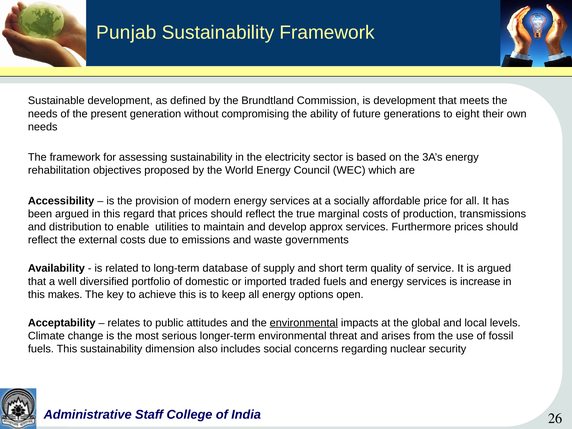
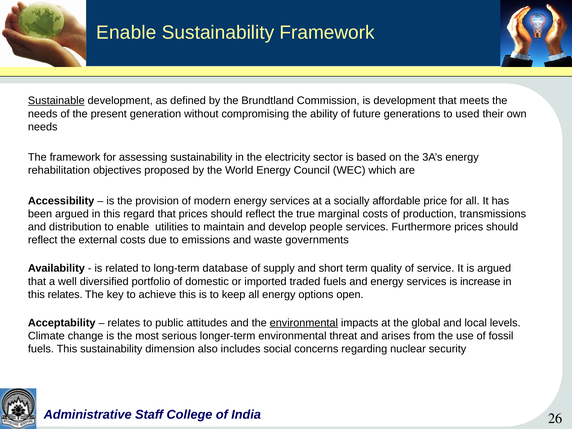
Punjab at (126, 32): Punjab -> Enable
Sustainable underline: none -> present
eight: eight -> used
approx: approx -> people
this makes: makes -> relates
